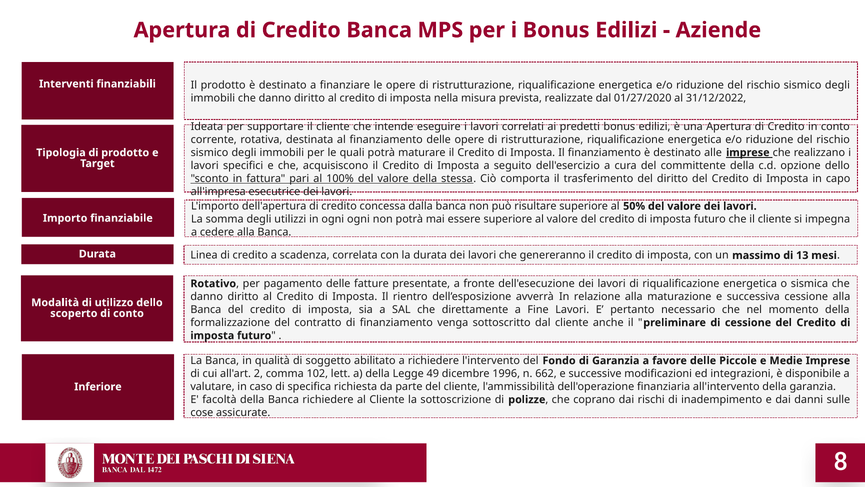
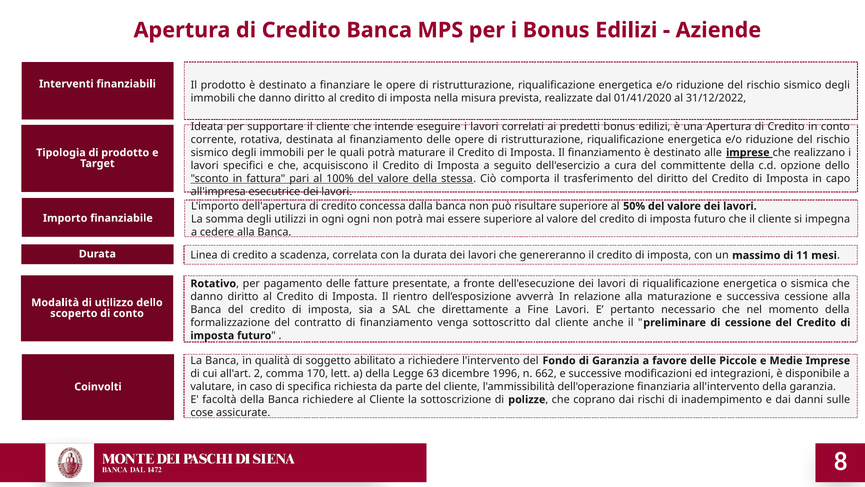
01/27/2020: 01/27/2020 -> 01/41/2020
13: 13 -> 11
102: 102 -> 170
49: 49 -> 63
Inferiore: Inferiore -> Coinvolti
